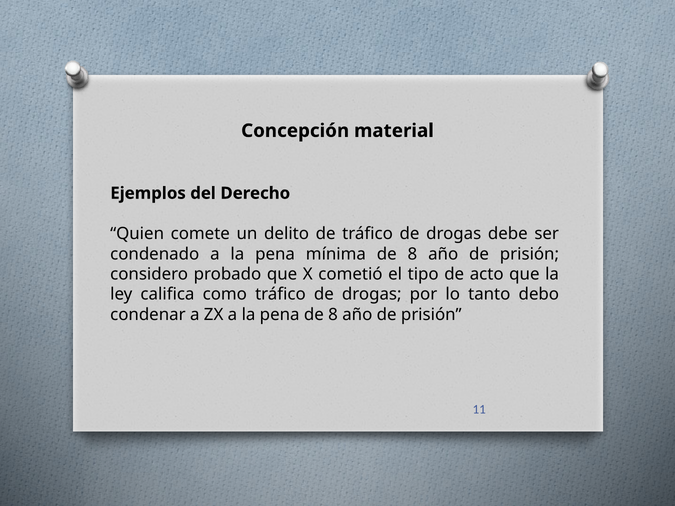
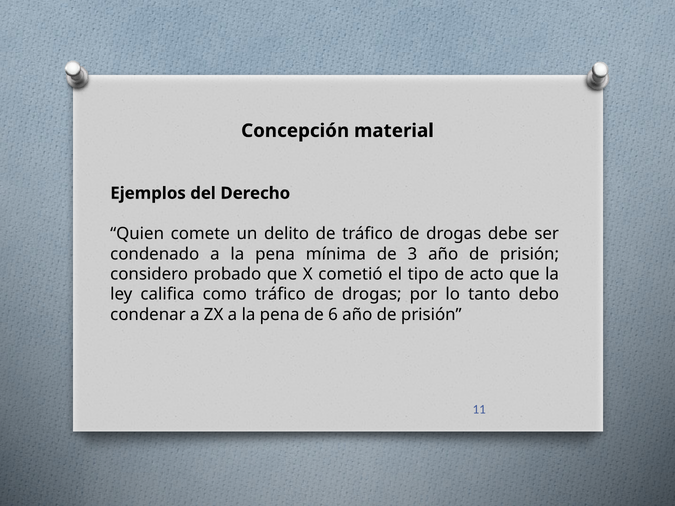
mínima de 8: 8 -> 3
pena de 8: 8 -> 6
